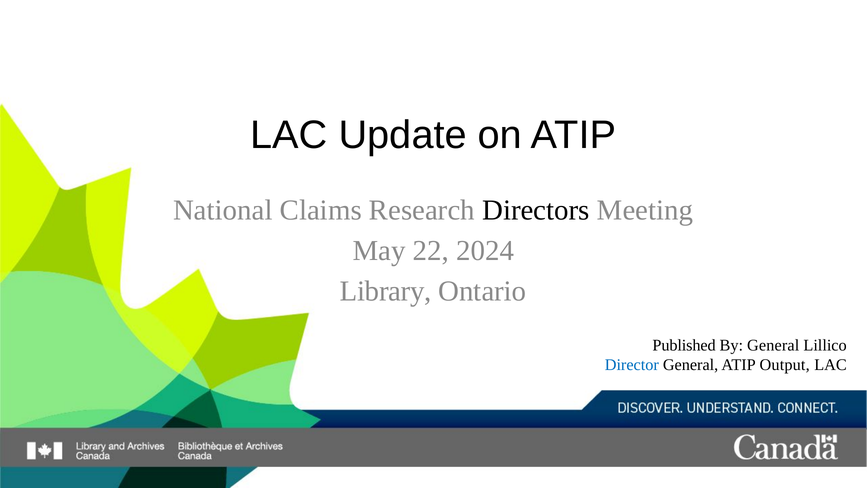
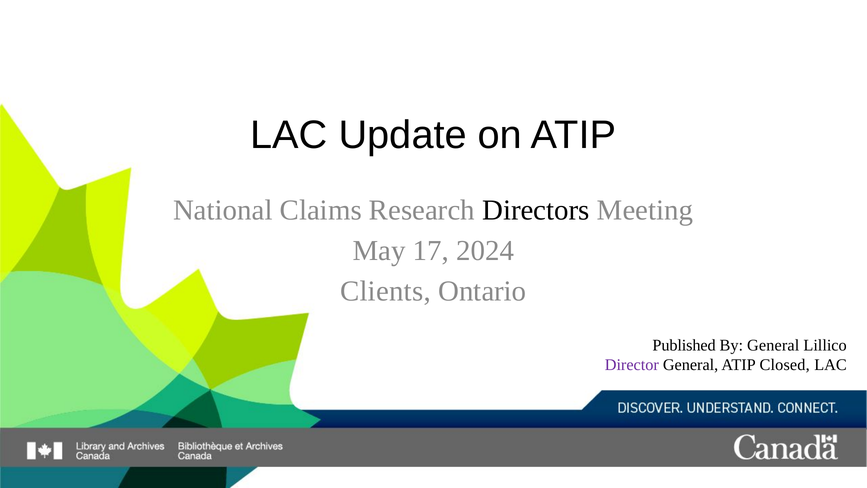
22: 22 -> 17
Library: Library -> Clients
Director colour: blue -> purple
Output: Output -> Closed
